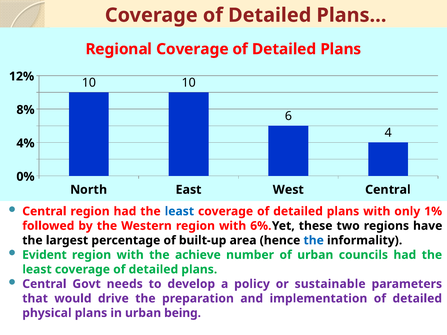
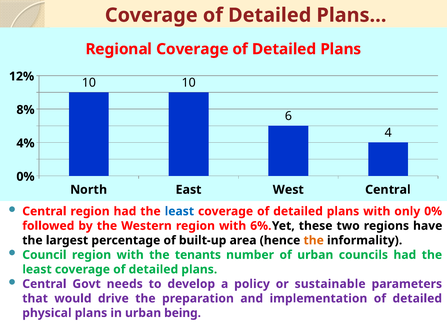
only 1%: 1% -> 0%
the at (314, 241) colour: blue -> orange
Evident: Evident -> Council
achieve: achieve -> tenants
